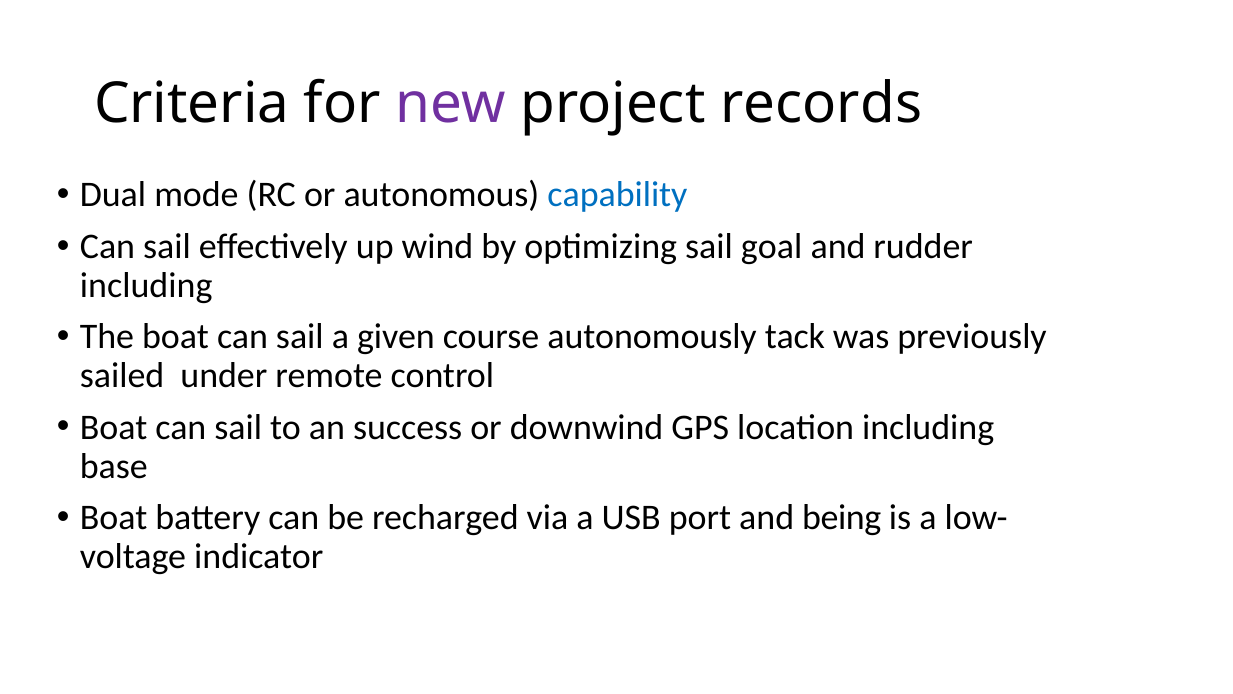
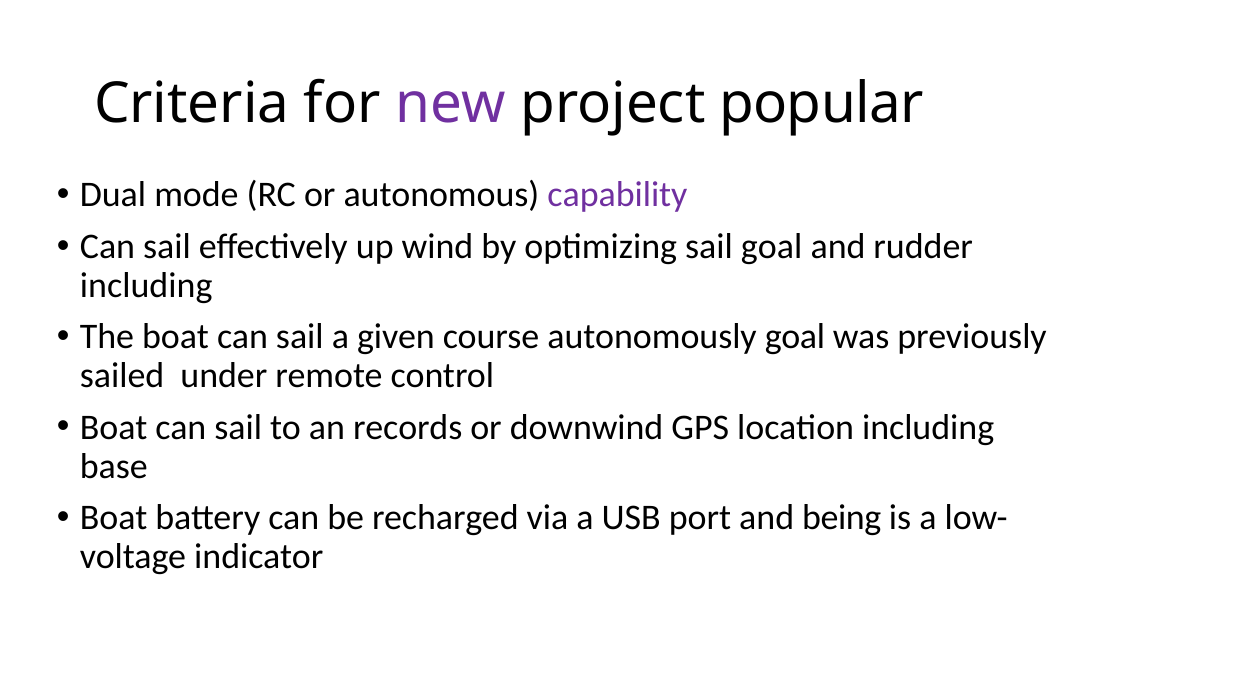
records: records -> popular
capability colour: blue -> purple
autonomously tack: tack -> goal
success: success -> records
